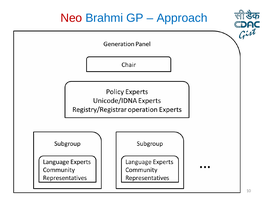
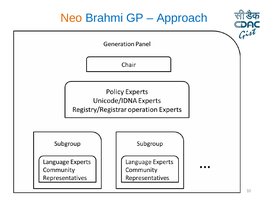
Neo colour: red -> orange
